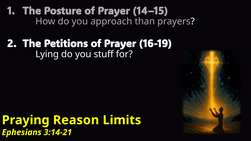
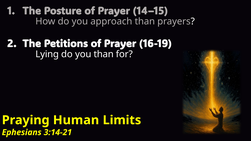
you stuff: stuff -> than
Reason: Reason -> Human
